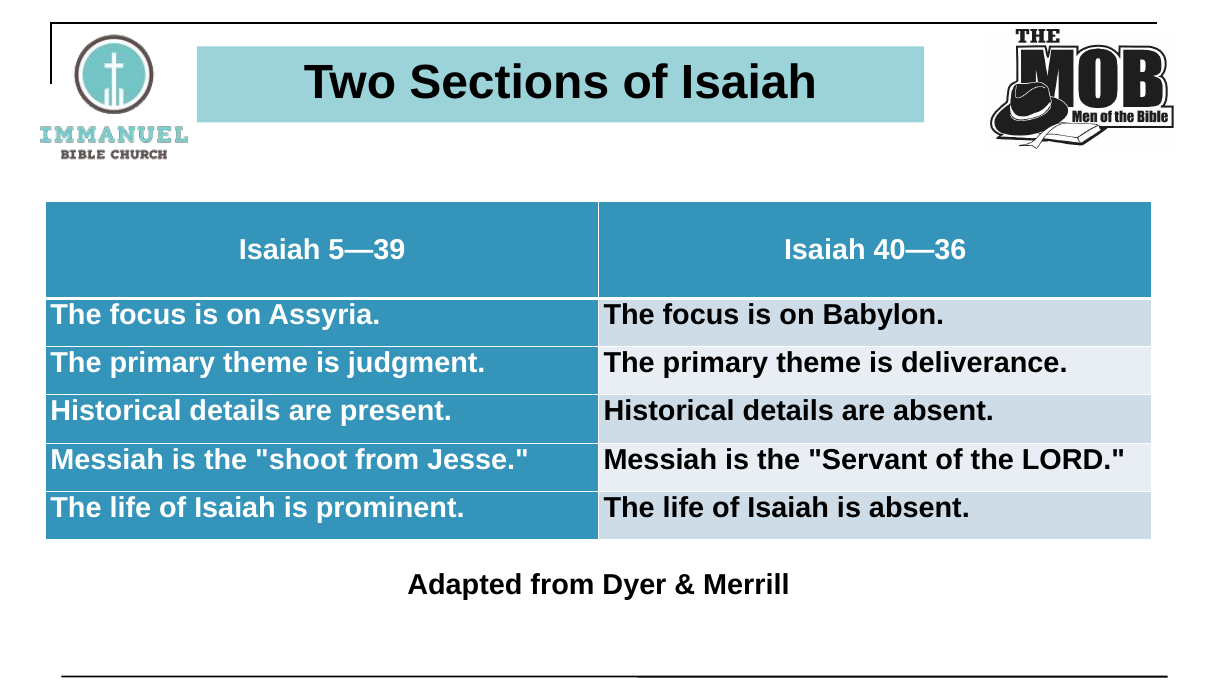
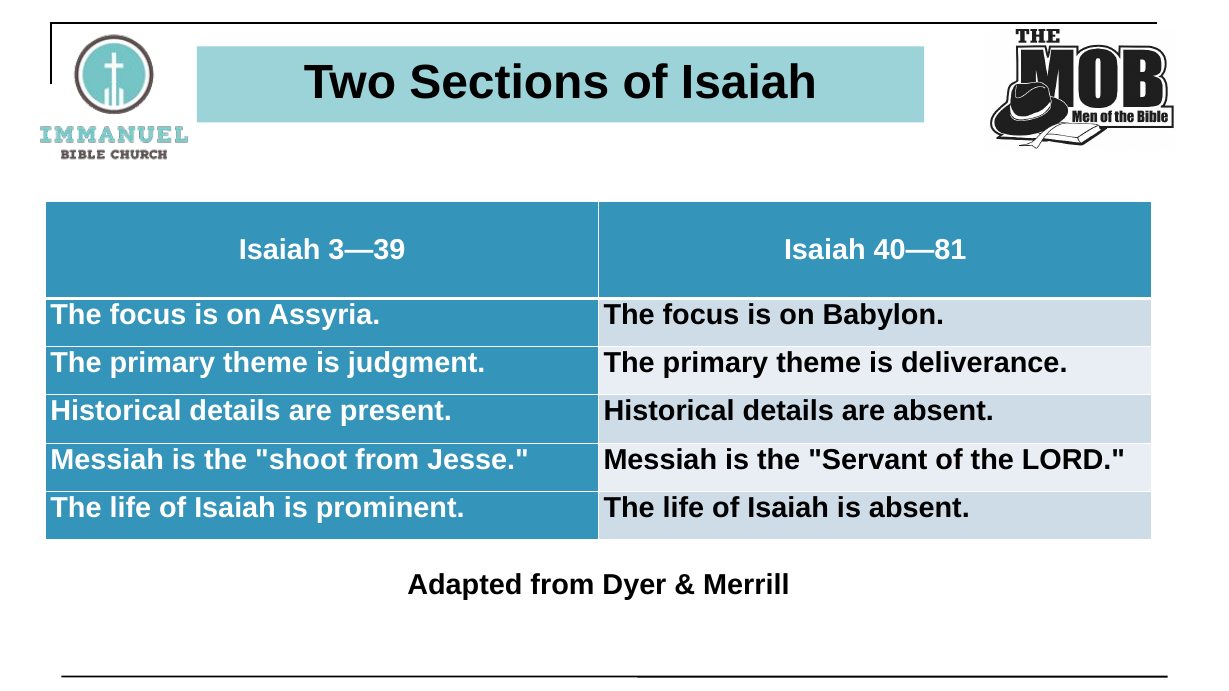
5—39: 5—39 -> 3—39
40—36: 40—36 -> 40—81
